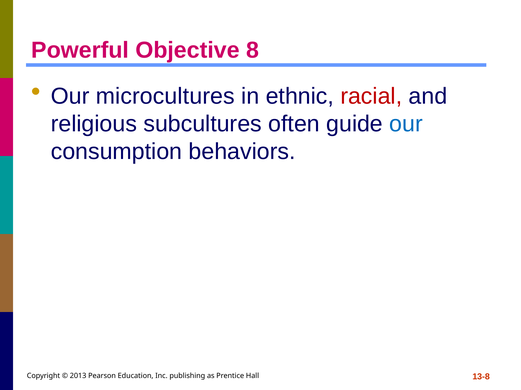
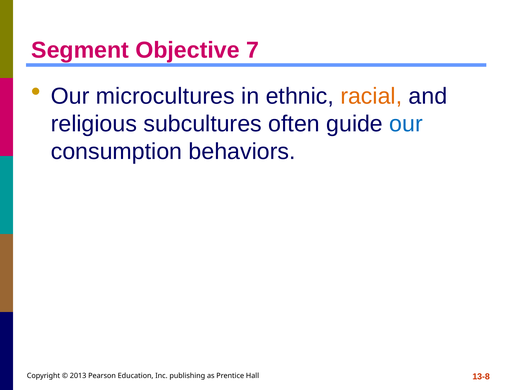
Powerful: Powerful -> Segment
8: 8 -> 7
racial colour: red -> orange
